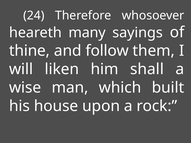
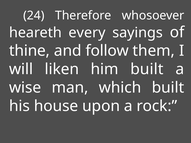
many: many -> every
him shall: shall -> built
